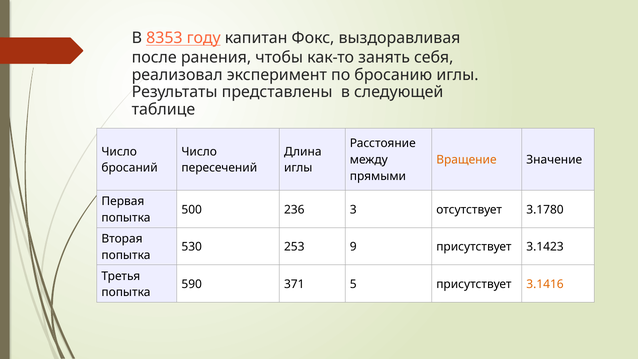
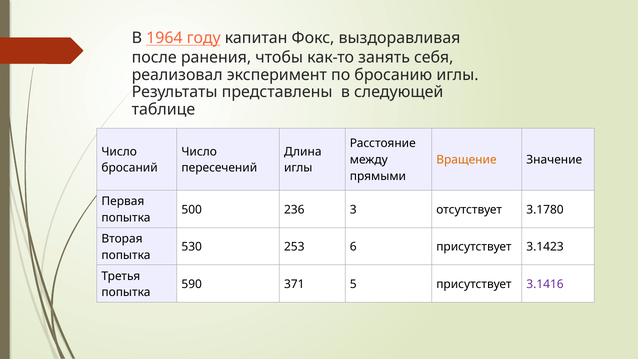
8353: 8353 -> 1964
9: 9 -> 6
3.1416 colour: orange -> purple
